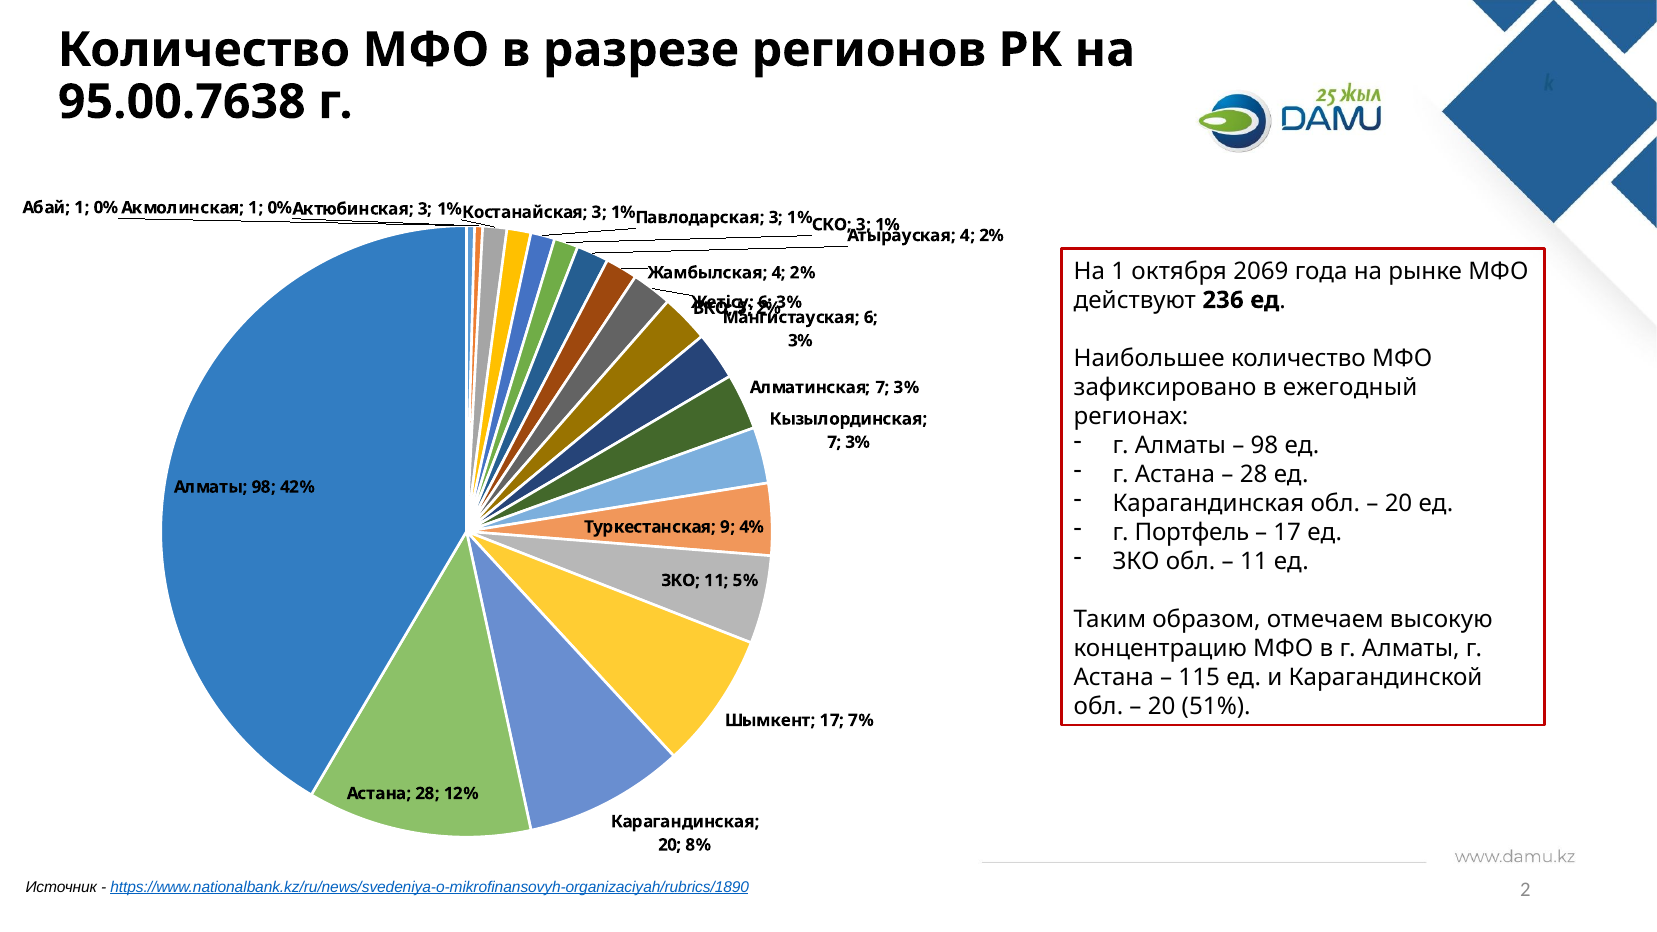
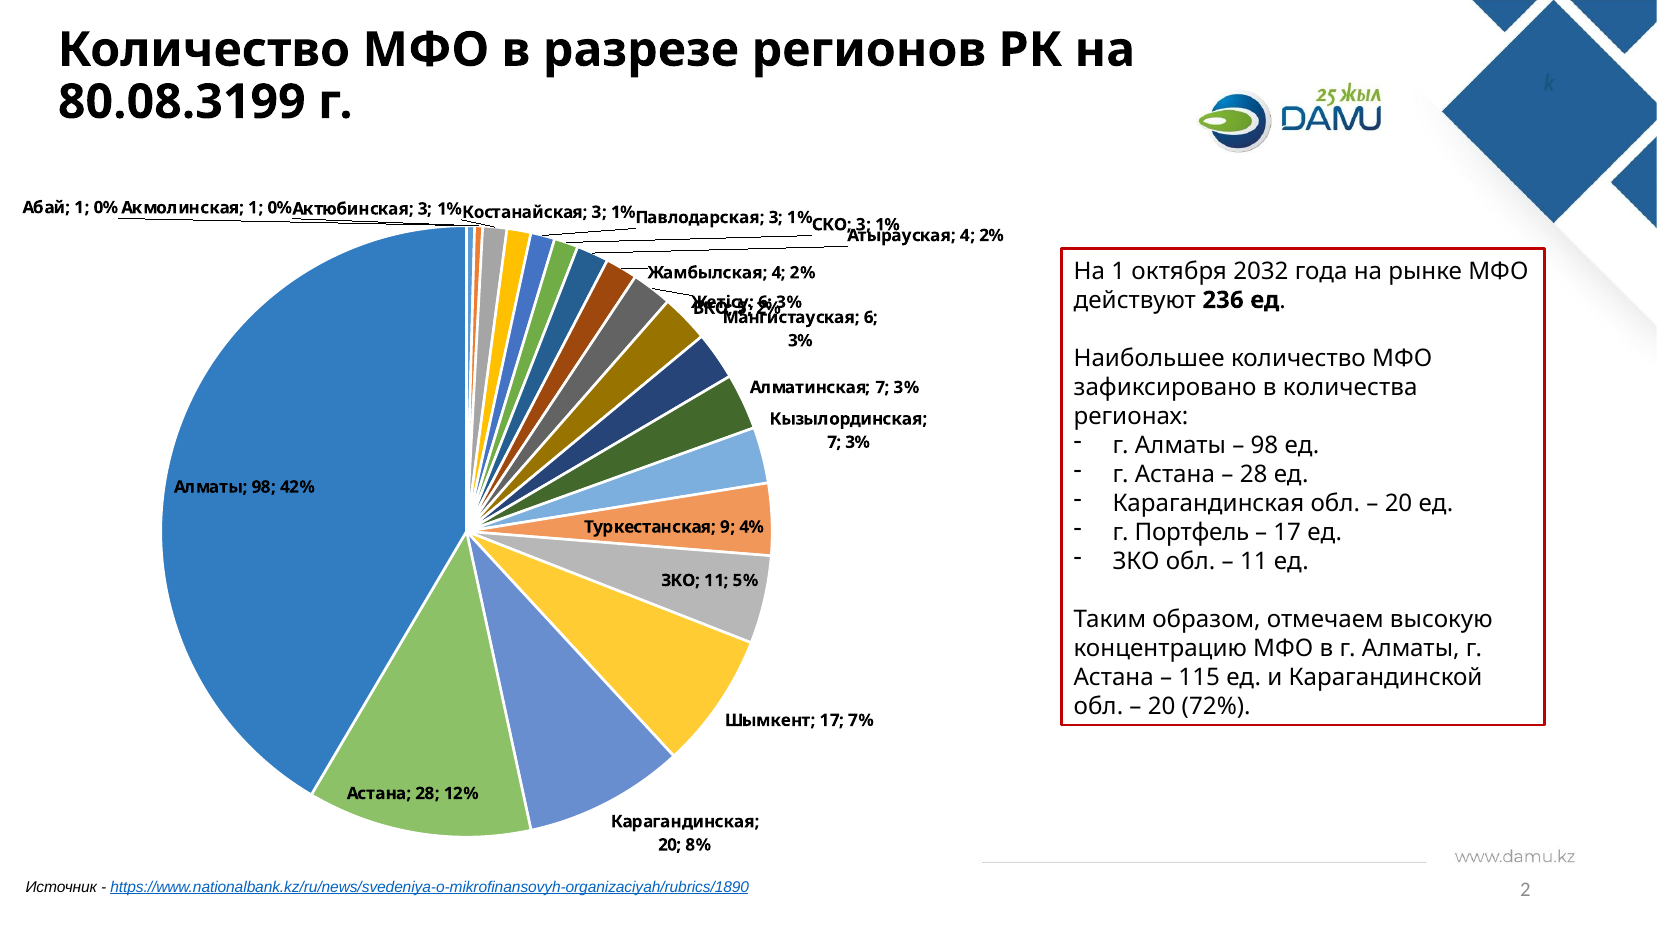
95.00.7638: 95.00.7638 -> 80.08.3199
2069: 2069 -> 2032
ежегодный: ежегодный -> количества
51%: 51% -> 72%
